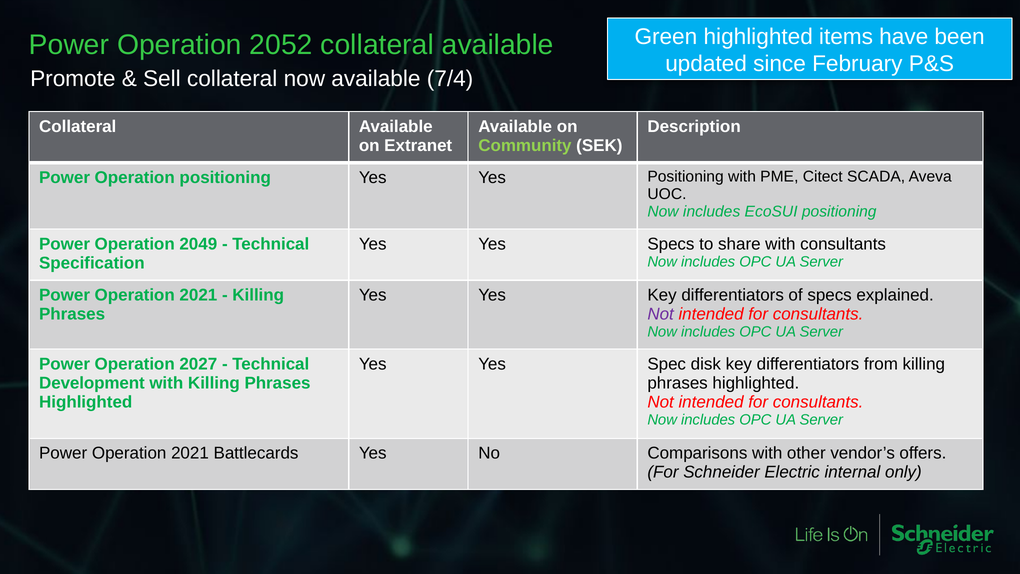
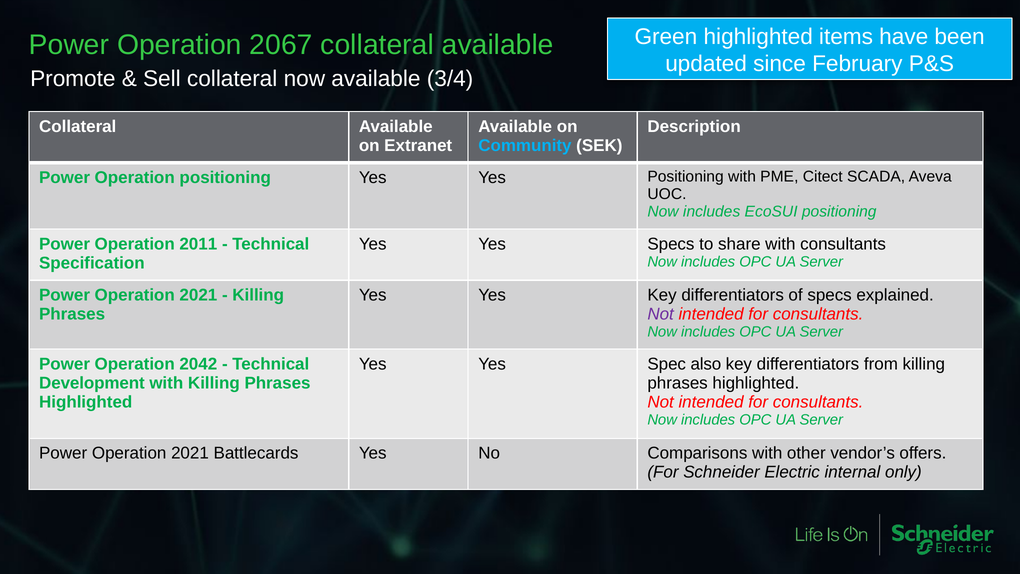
2052: 2052 -> 2067
7/4: 7/4 -> 3/4
Community colour: light green -> light blue
2049: 2049 -> 2011
2027: 2027 -> 2042
disk: disk -> also
